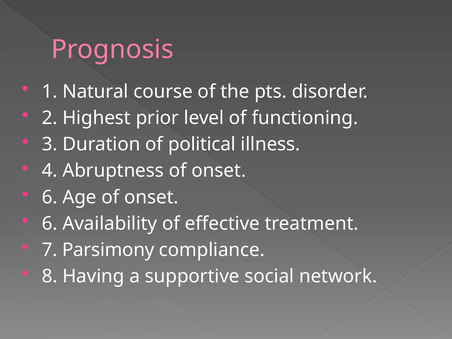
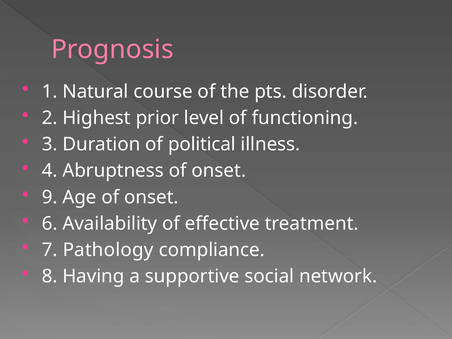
6 at (50, 197): 6 -> 9
Parsimony: Parsimony -> Pathology
